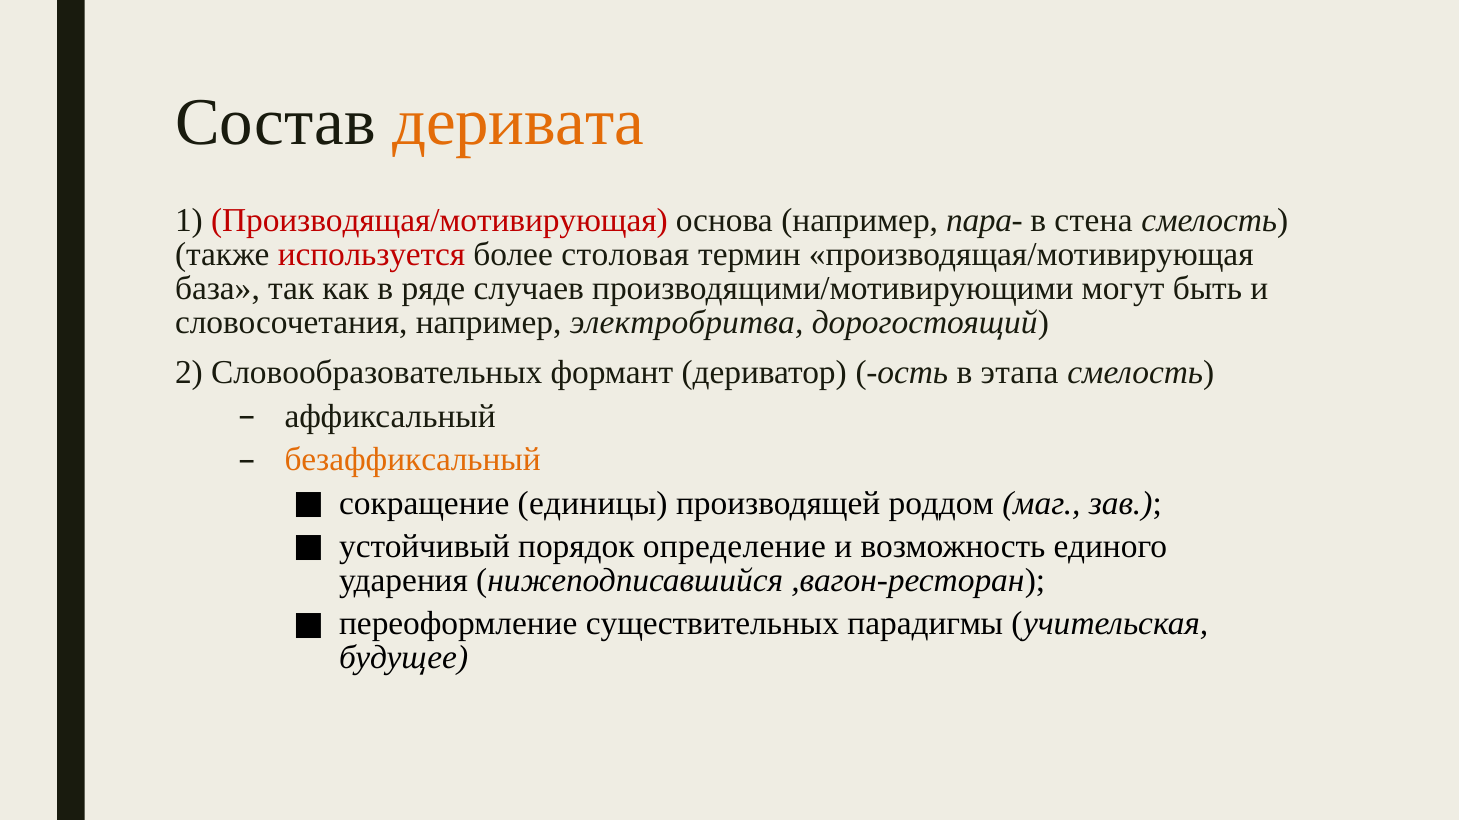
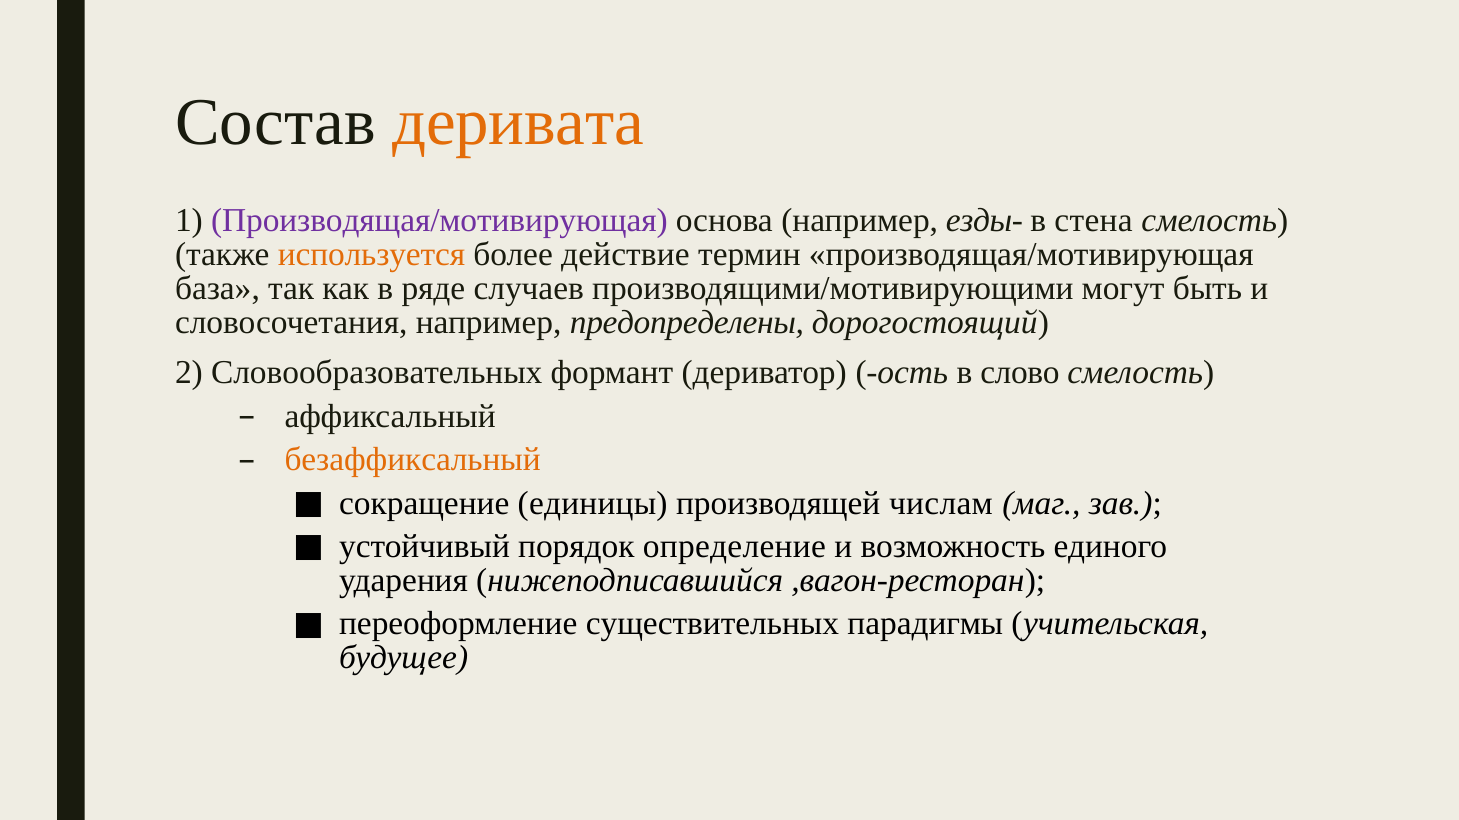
Производящая/мотивирующая at (439, 221) colour: red -> purple
пара-: пара- -> езды-
используется colour: red -> orange
столовая: столовая -> действие
электробритва: электробритва -> предопределены
этапа: этапа -> слово
роддом: роддом -> числам
